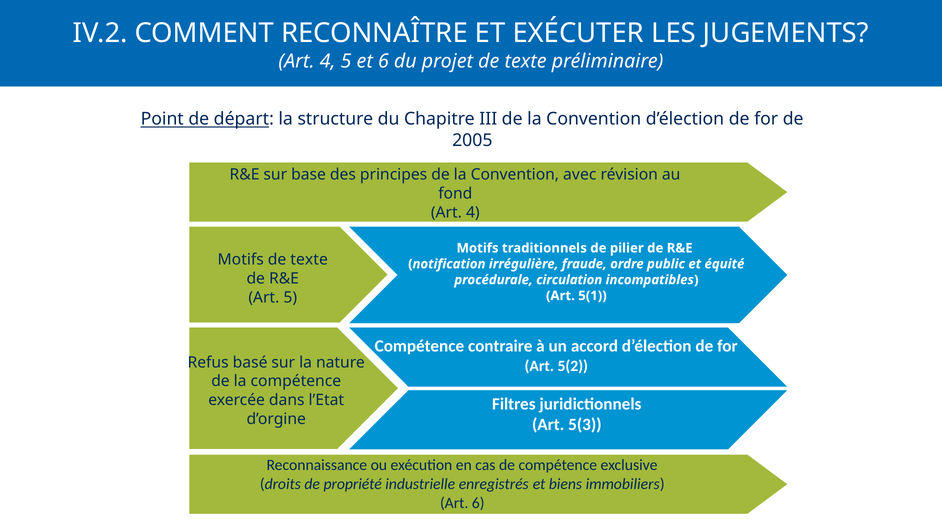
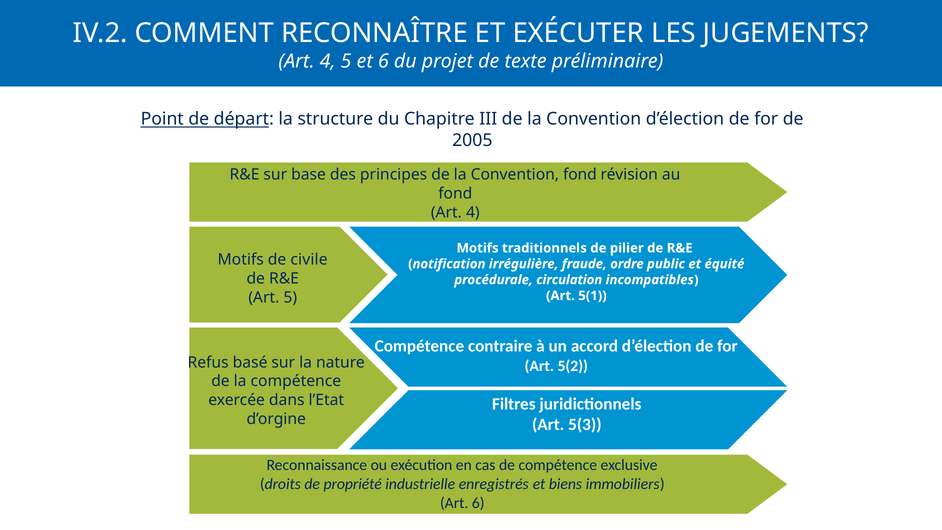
Convention avec: avec -> fond
Motifs de texte: texte -> civile
